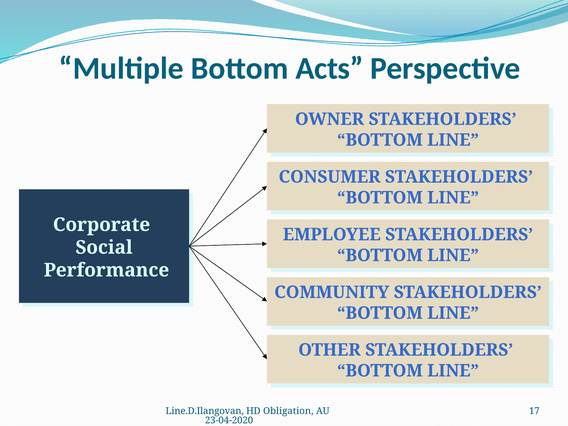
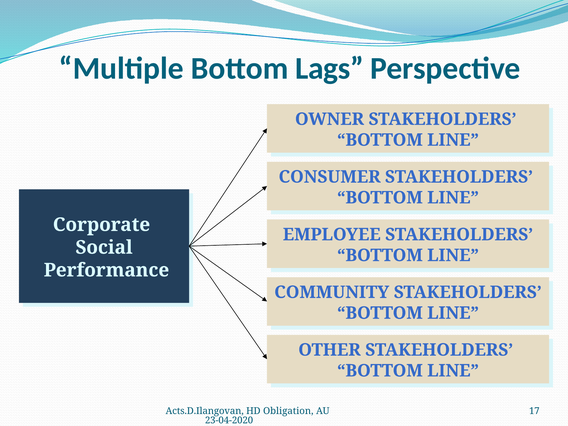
Acts: Acts -> Lags
Line.D.Ilangovan: Line.D.Ilangovan -> Acts.D.Ilangovan
